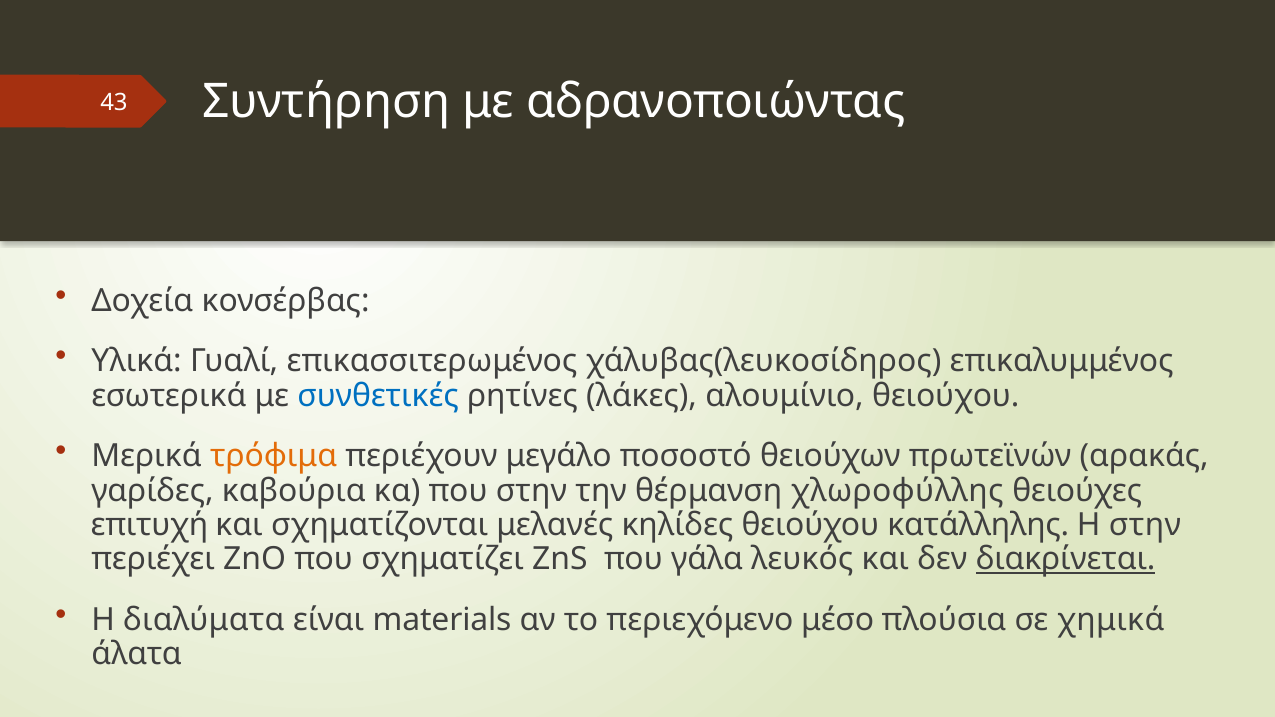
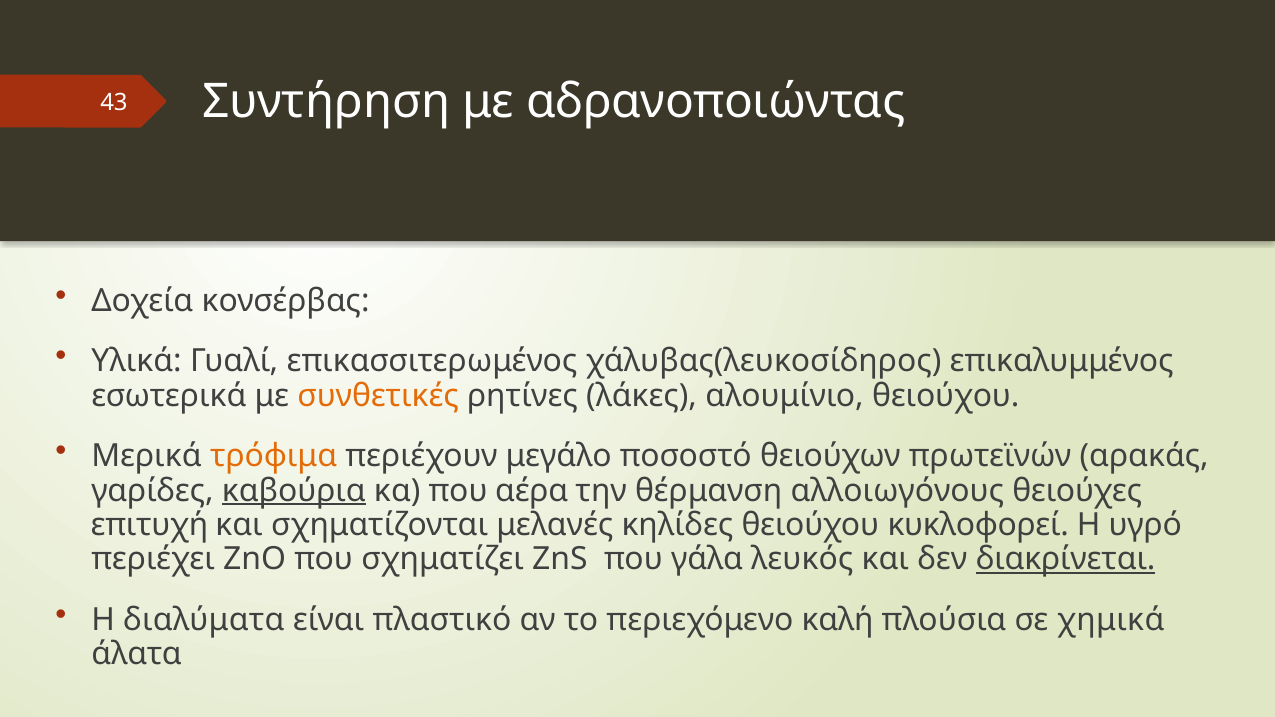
συνθετικές colour: blue -> orange
καβούρια underline: none -> present
που στην: στην -> αέρα
χλωροφύλλης: χλωροφύλλης -> αλλοιωγόνους
κατάλληλης: κατάλληλης -> κυκλοφορεί
Η στην: στην -> υγρό
materials: materials -> πλαστικό
μέσο: μέσο -> καλή
